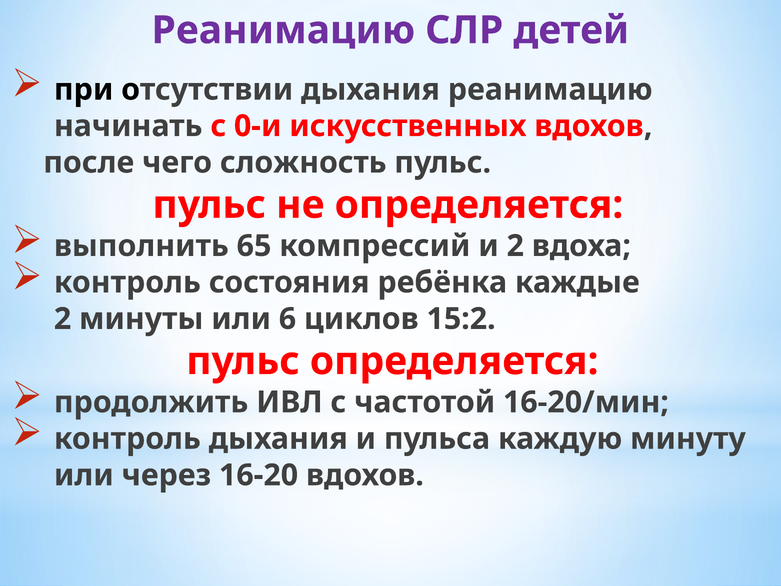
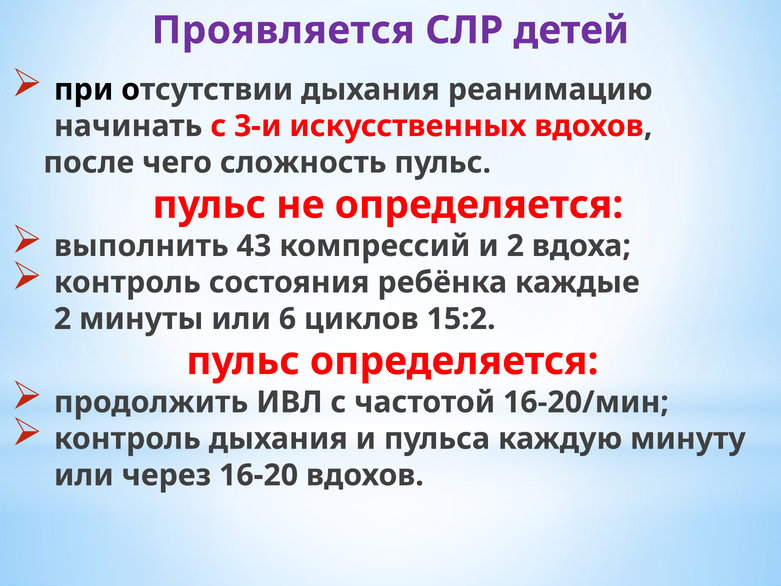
Реанимацию at (283, 30): Реанимацию -> Проявляется
0-и: 0-и -> 3-и
65: 65 -> 43
